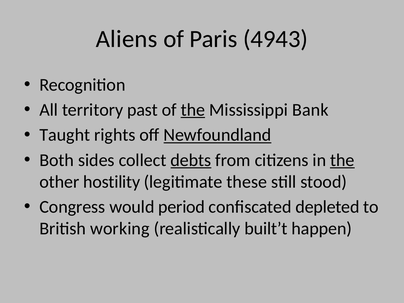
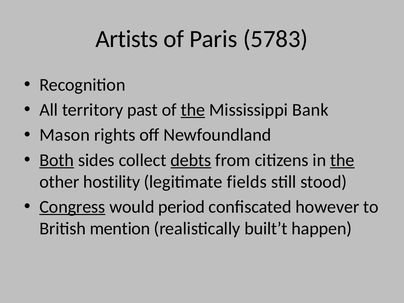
Aliens: Aliens -> Artists
4943: 4943 -> 5783
Taught: Taught -> Mason
Newfoundland underline: present -> none
Both underline: none -> present
these: these -> fields
Congress underline: none -> present
depleted: depleted -> however
working: working -> mention
